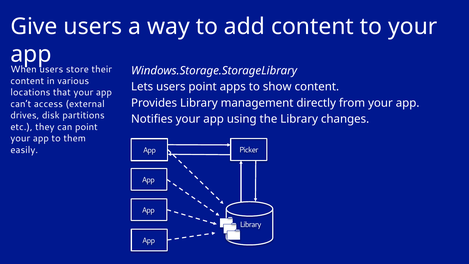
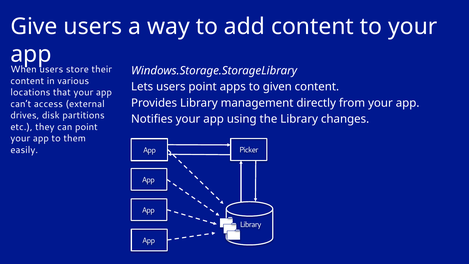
show: show -> given
